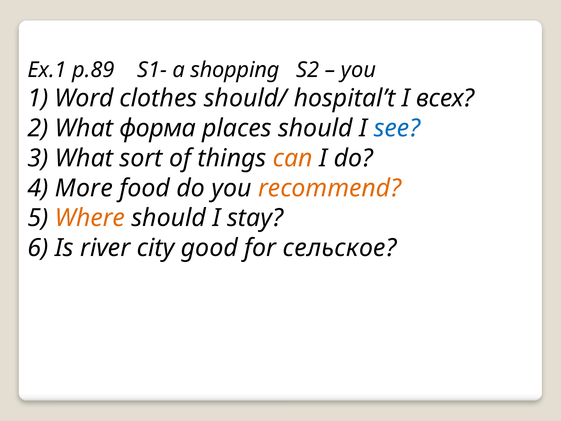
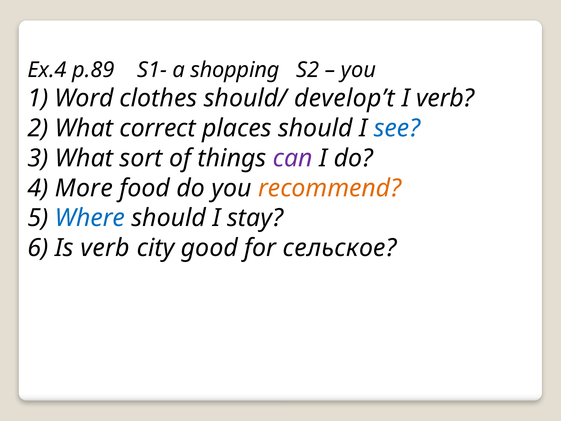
Ex.1: Ex.1 -> Ex.4
hospital’t: hospital’t -> develop’t
I всех: всех -> verb
форма: форма -> correct
can colour: orange -> purple
Where colour: orange -> blue
Is river: river -> verb
